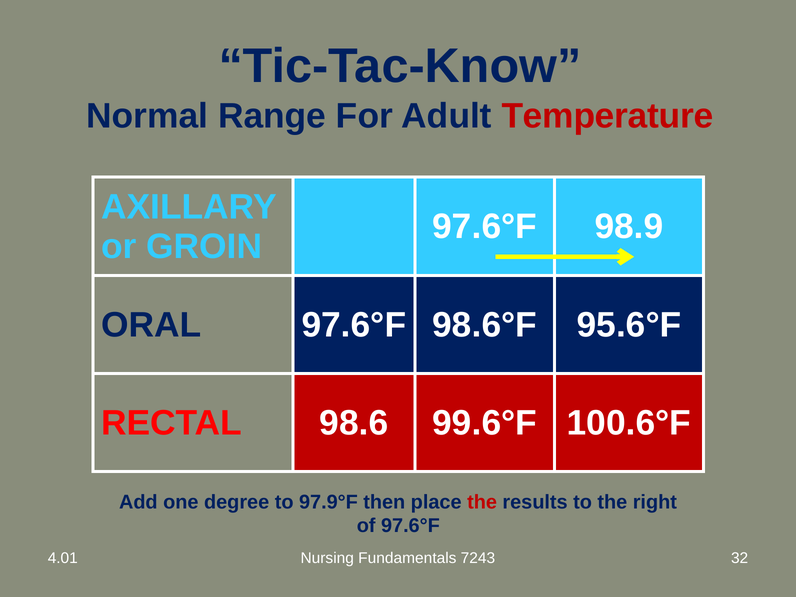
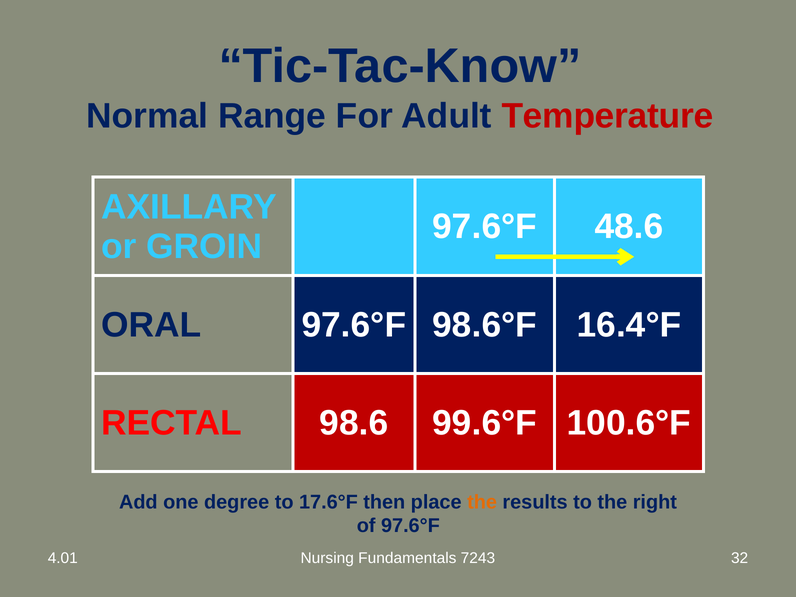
98.9: 98.9 -> 48.6
95.6°F: 95.6°F -> 16.4°F
97.9°F: 97.9°F -> 17.6°F
the at (482, 502) colour: red -> orange
